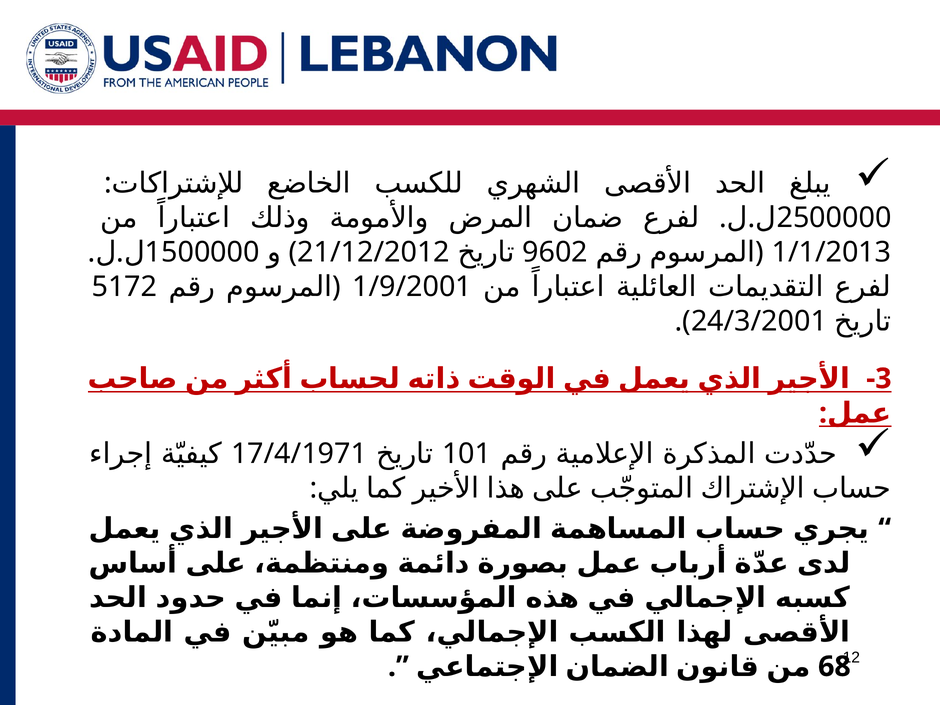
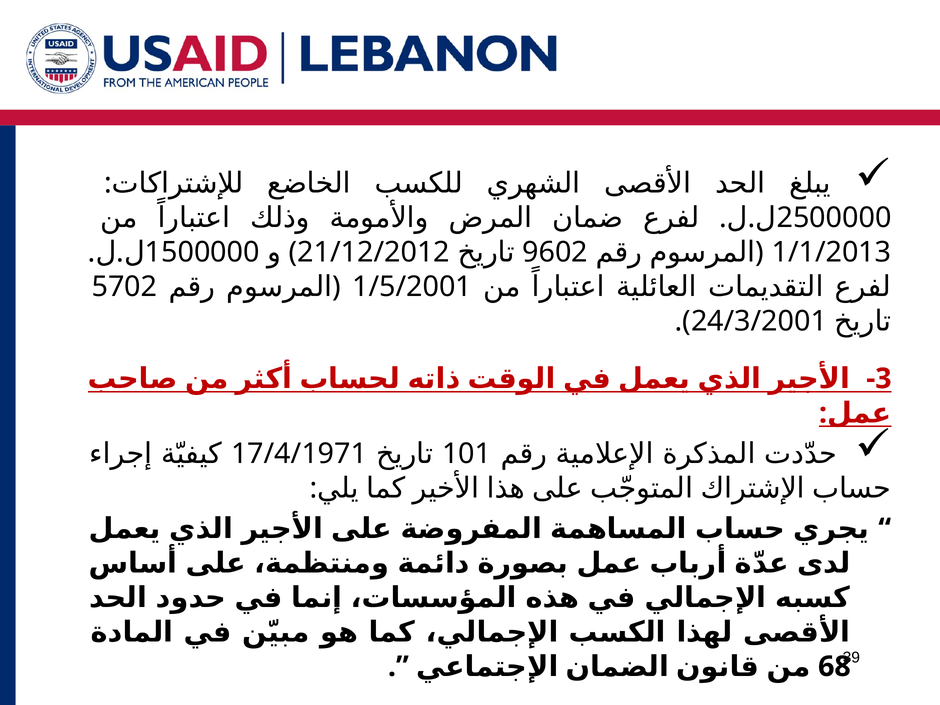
5172: 5172 -> 5702
1/9/2001: 1/9/2001 -> 1/5/2001
12: 12 -> 39
